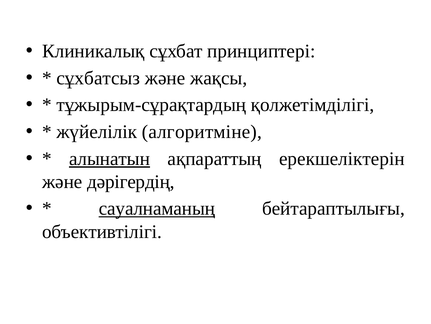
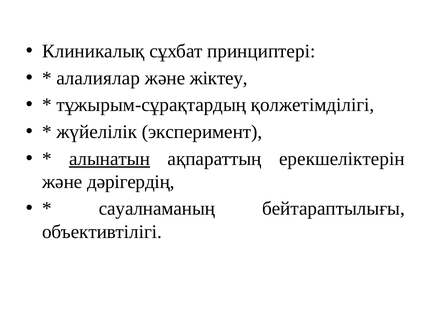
сұхбатсыз: сұхбатсыз -> алалиялар
жақсы: жақсы -> жіктеу
алгоритміне: алгоритміне -> эксперимент
сауалнаманың underline: present -> none
